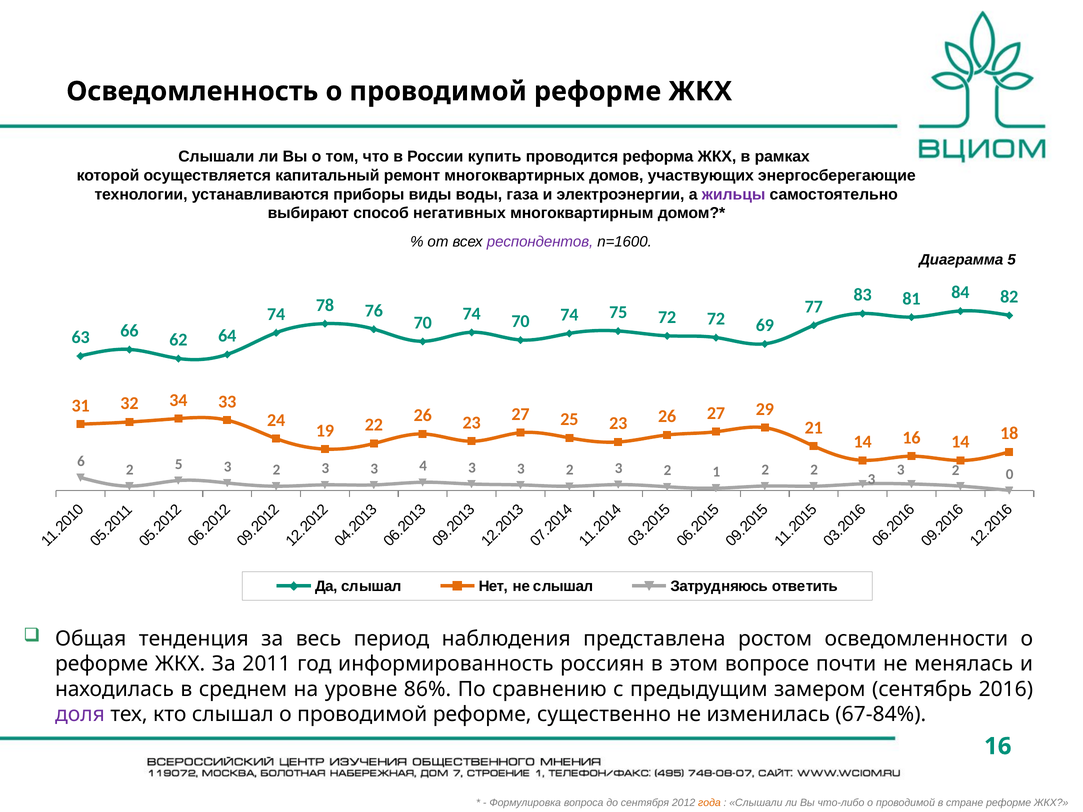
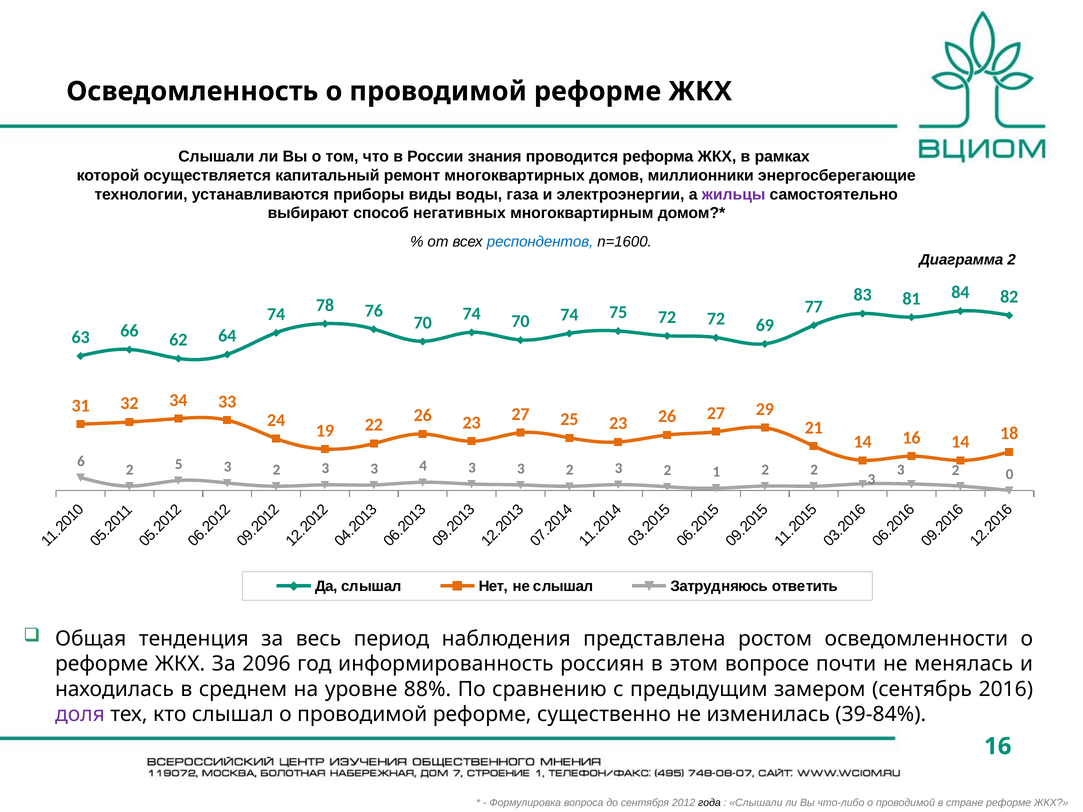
купить: купить -> знания
участвующих: участвующих -> миллионники
респондентов colour: purple -> blue
Диаграмма 5: 5 -> 2
2011: 2011 -> 2096
86%: 86% -> 88%
67-84%: 67-84% -> 39-84%
года colour: orange -> black
